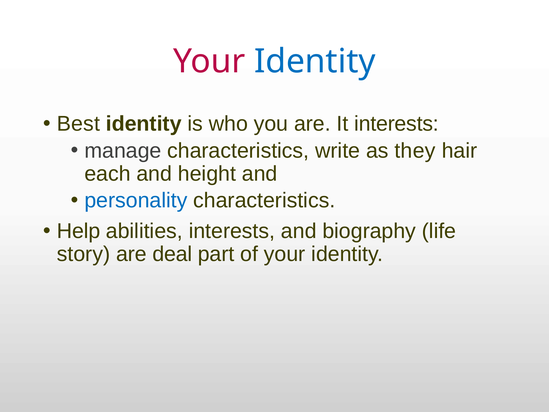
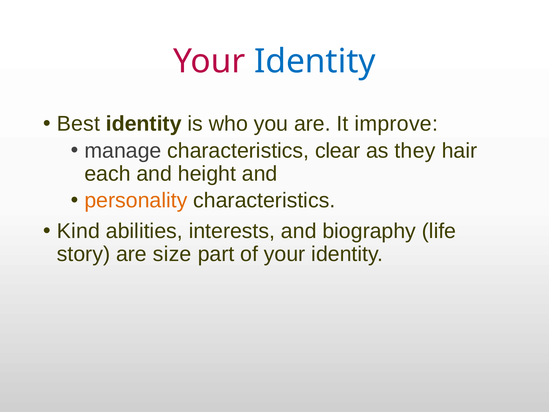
It interests: interests -> improve
write: write -> clear
personality colour: blue -> orange
Help: Help -> Kind
deal: deal -> size
